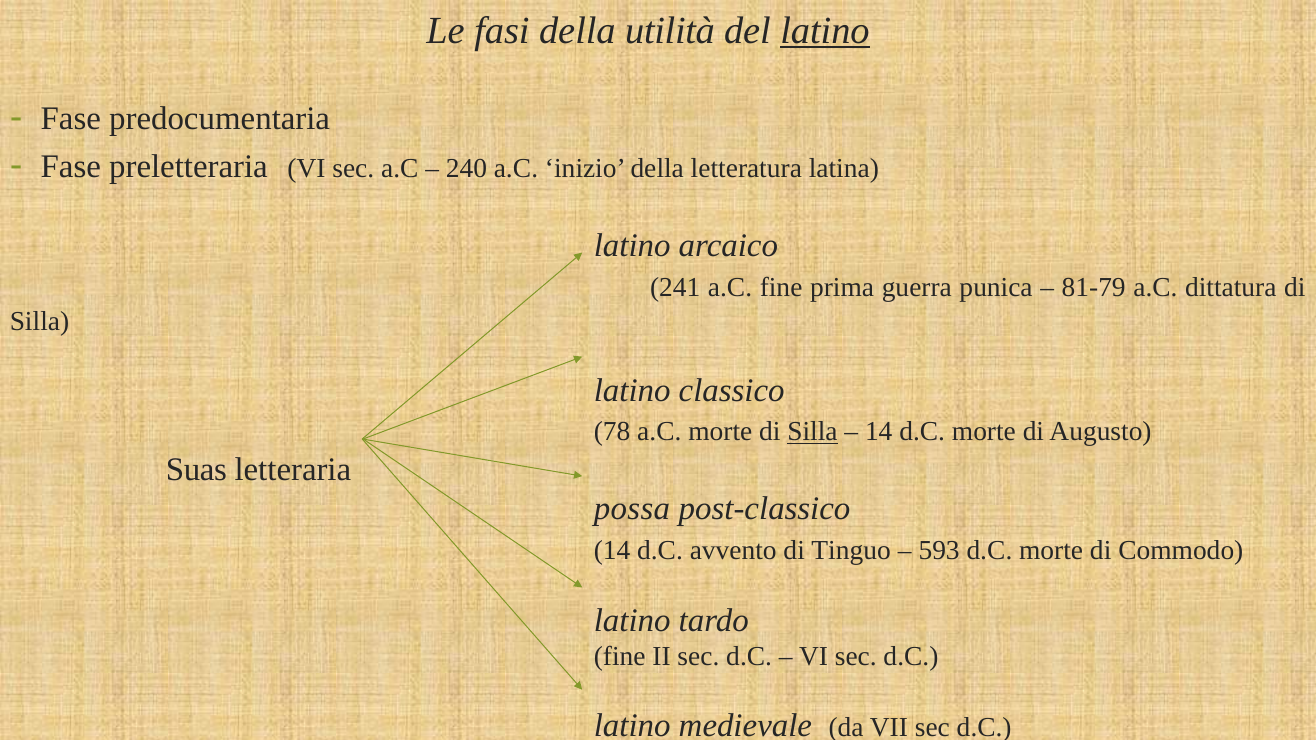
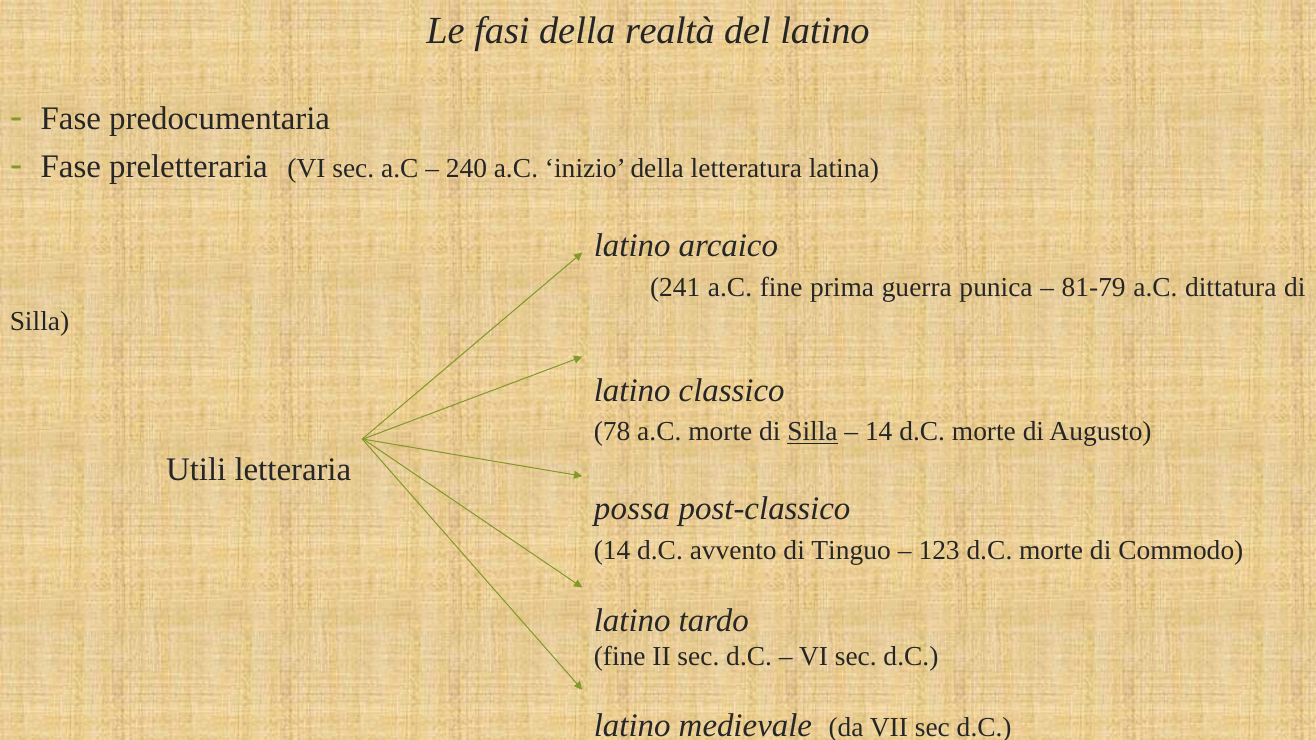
utilità: utilità -> realtà
latino at (825, 31) underline: present -> none
Suas: Suas -> Utili
593: 593 -> 123
